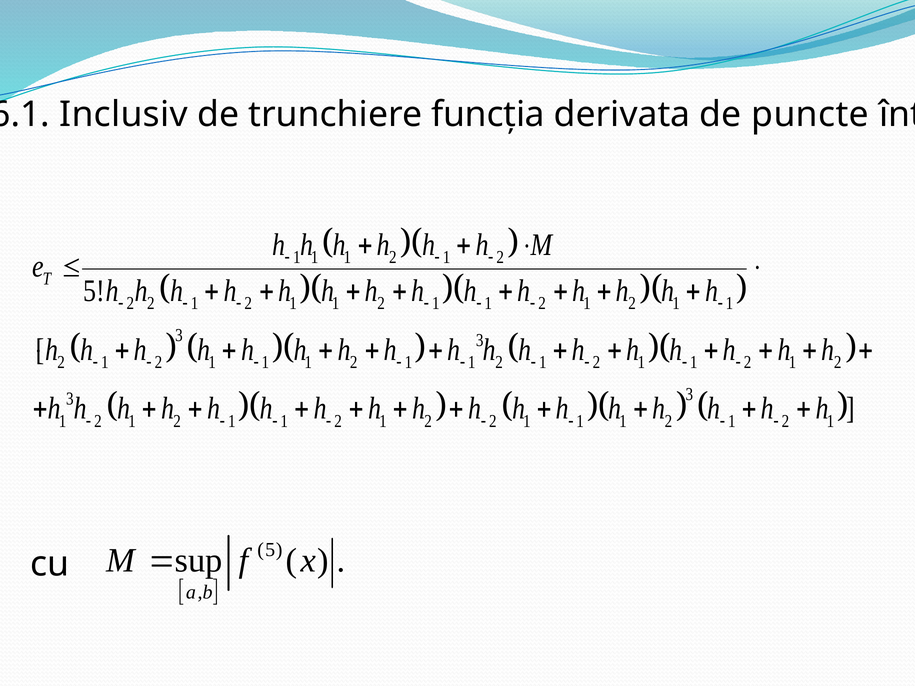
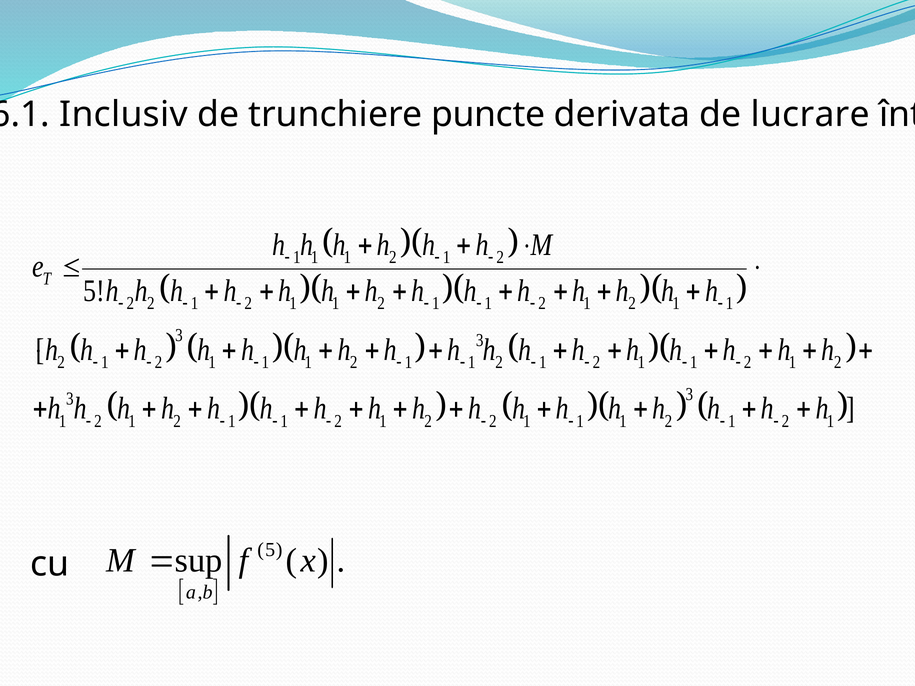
funcția: funcția -> puncte
puncte: puncte -> lucrare
